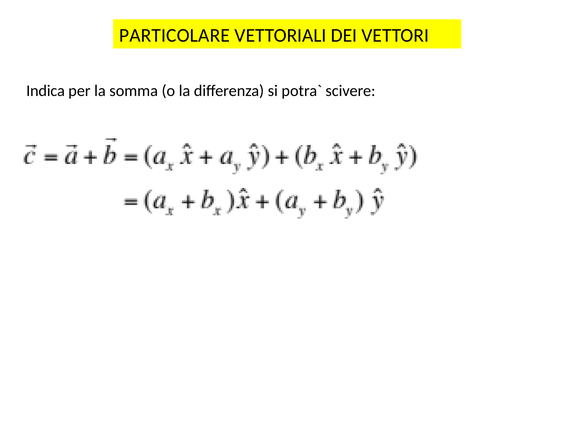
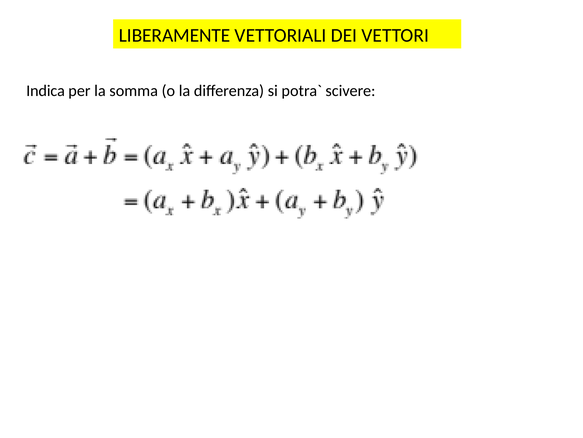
PARTICOLARE: PARTICOLARE -> LIBERAMENTE
